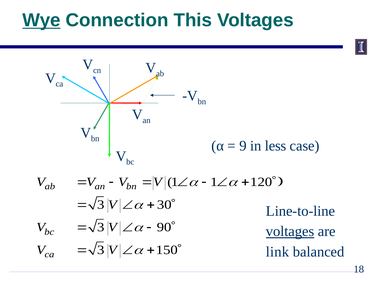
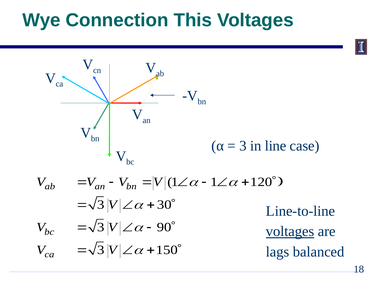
Wye underline: present -> none
9 at (243, 146): 9 -> 3
less: less -> line
link: link -> lags
